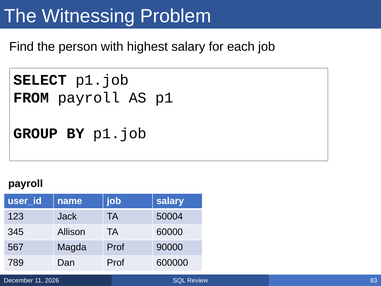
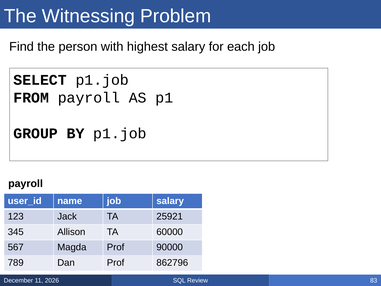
50004: 50004 -> 25921
600000: 600000 -> 862796
